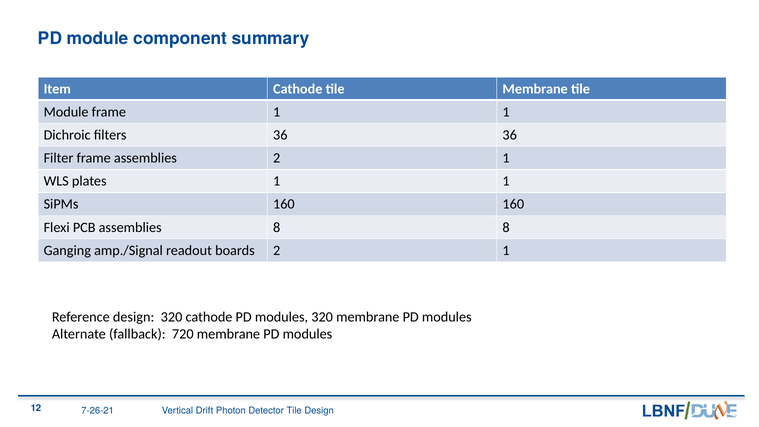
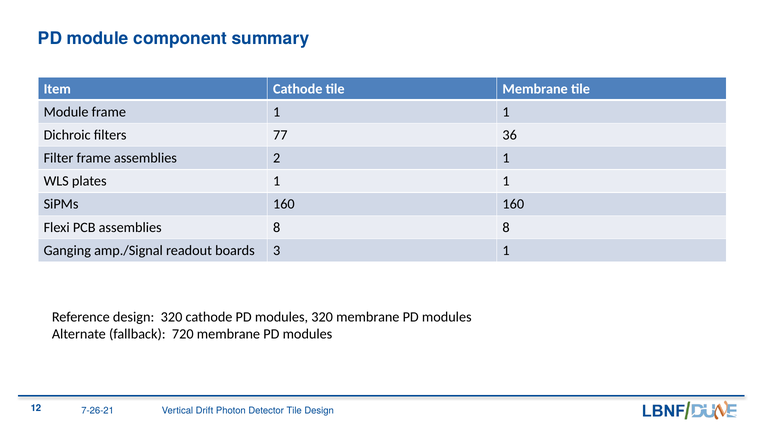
filters 36: 36 -> 77
boards 2: 2 -> 3
